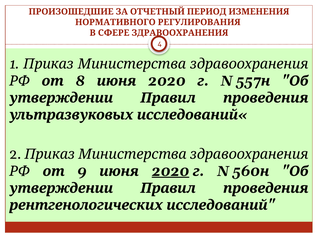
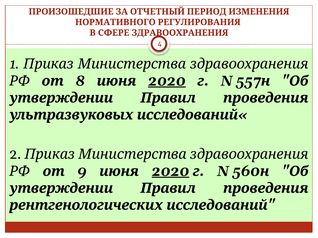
2020 at (167, 81) underline: none -> present
